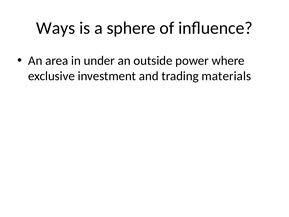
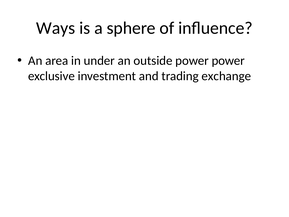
power where: where -> power
materials: materials -> exchange
